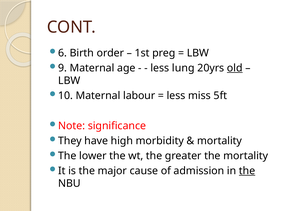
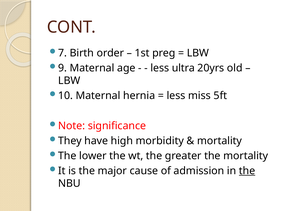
6: 6 -> 7
lung: lung -> ultra
old underline: present -> none
labour: labour -> hernia
